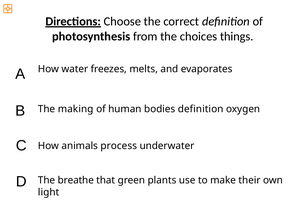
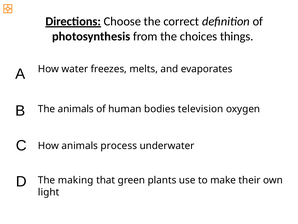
The making: making -> animals
bodies definition: definition -> television
breathe: breathe -> making
